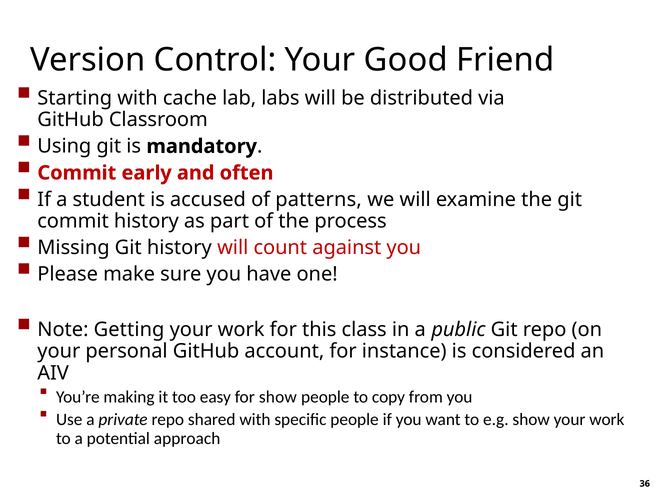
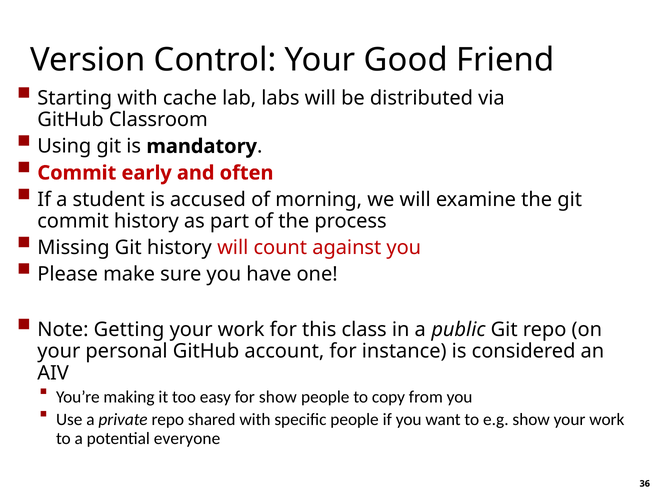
patterns: patterns -> morning
approach: approach -> everyone
